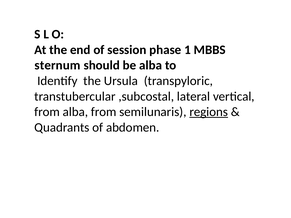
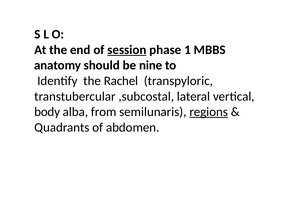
session underline: none -> present
sternum: sternum -> anatomy
be alba: alba -> nine
Ursula: Ursula -> Rachel
from at (47, 112): from -> body
